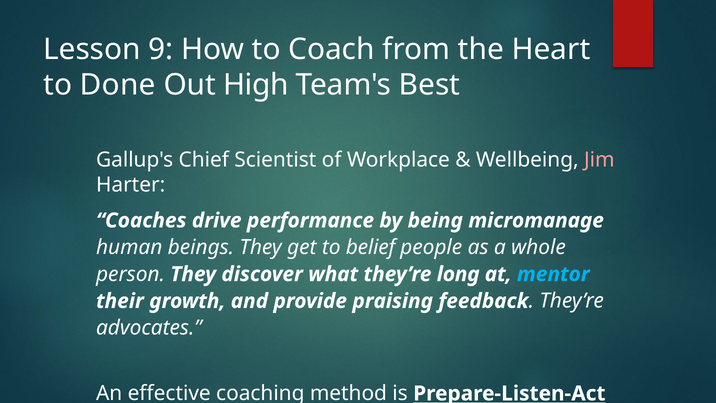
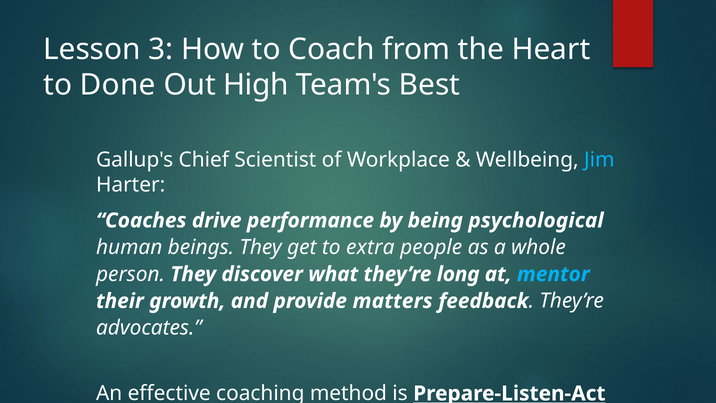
9: 9 -> 3
Jim colour: pink -> light blue
micromanage: micromanage -> psychological
belief: belief -> extra
praising: praising -> matters
